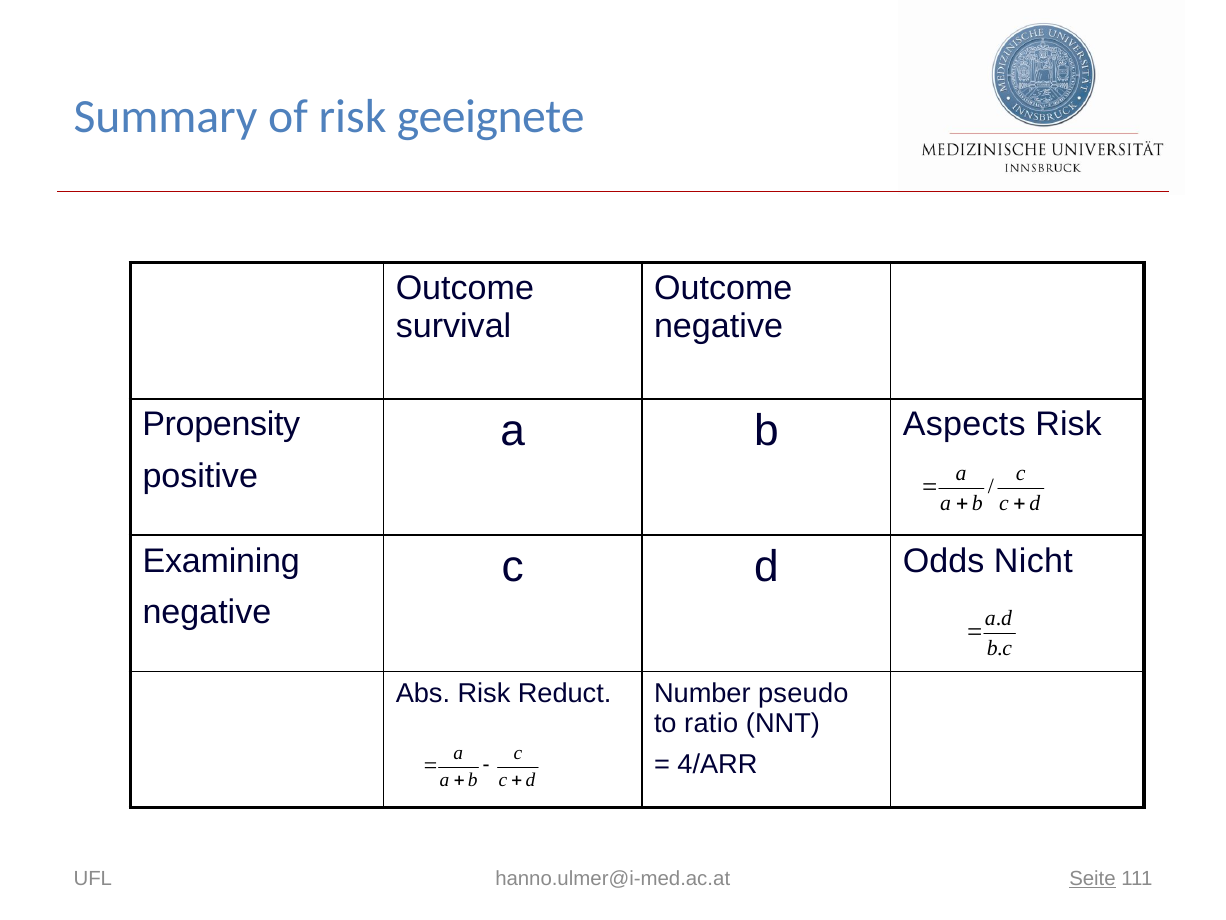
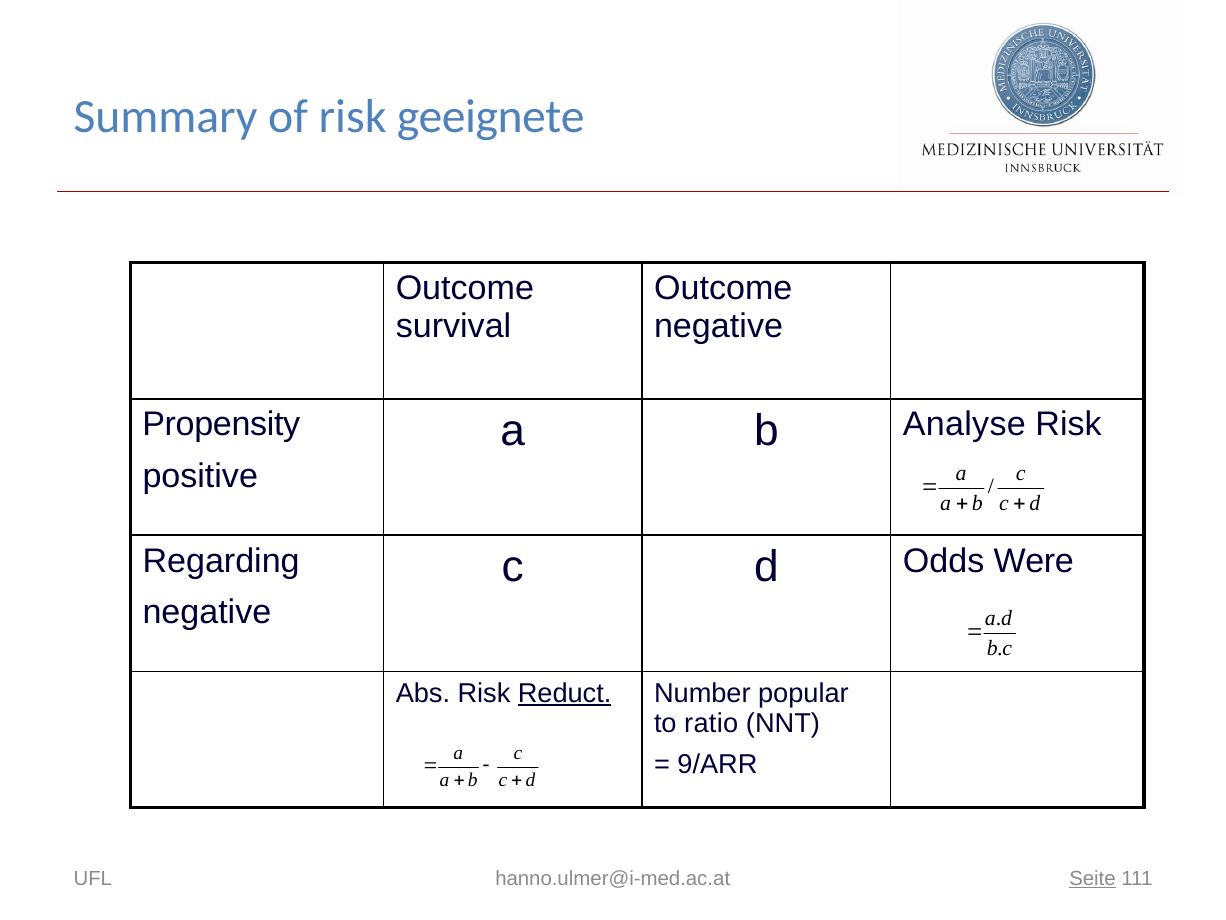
Aspects: Aspects -> Analyse
Examining: Examining -> Regarding
Nicht: Nicht -> Were
Reduct underline: none -> present
pseudo: pseudo -> popular
4/ARR: 4/ARR -> 9/ARR
